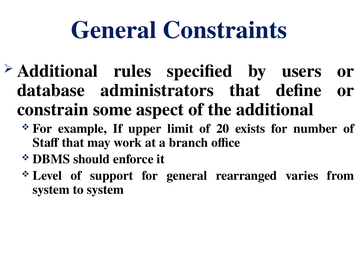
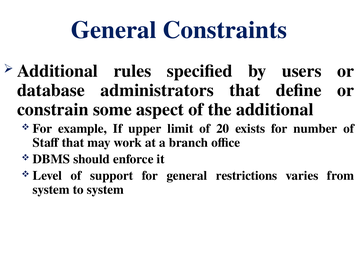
rearranged: rearranged -> restrictions
